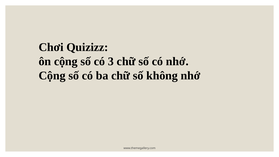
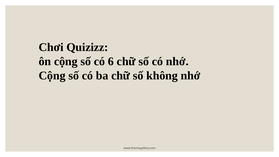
3: 3 -> 6
